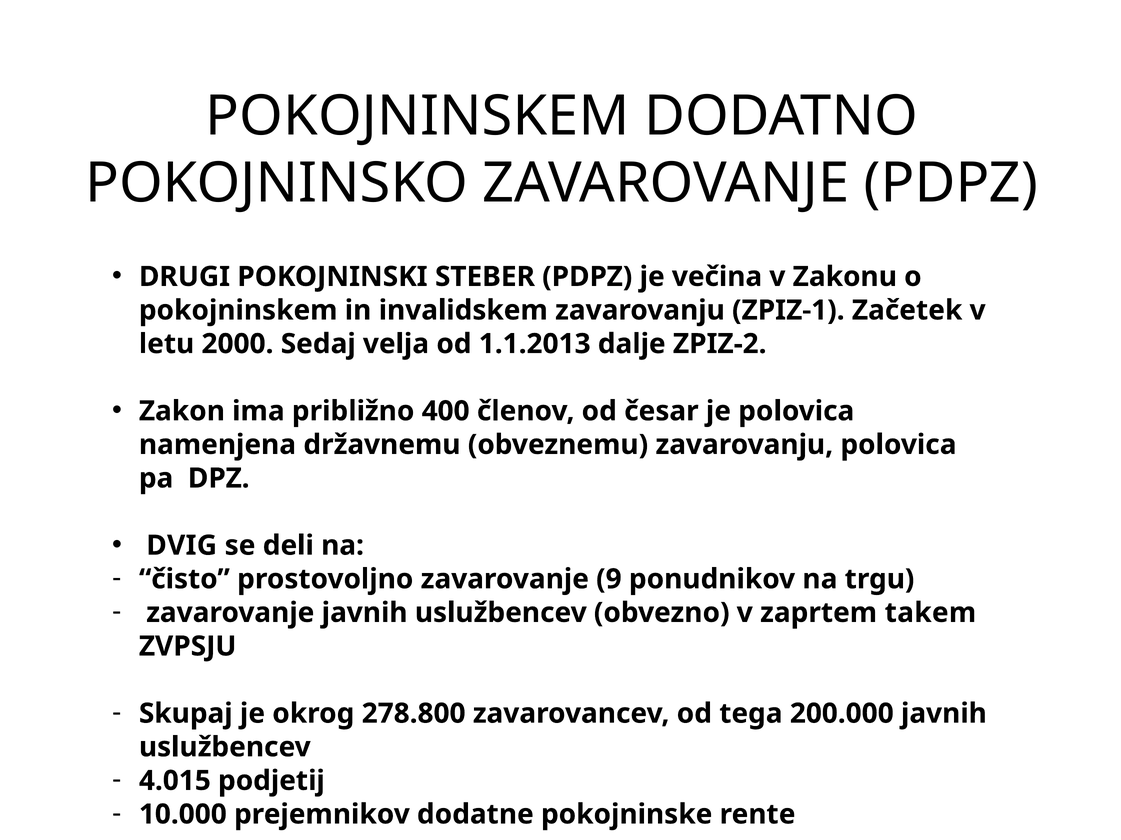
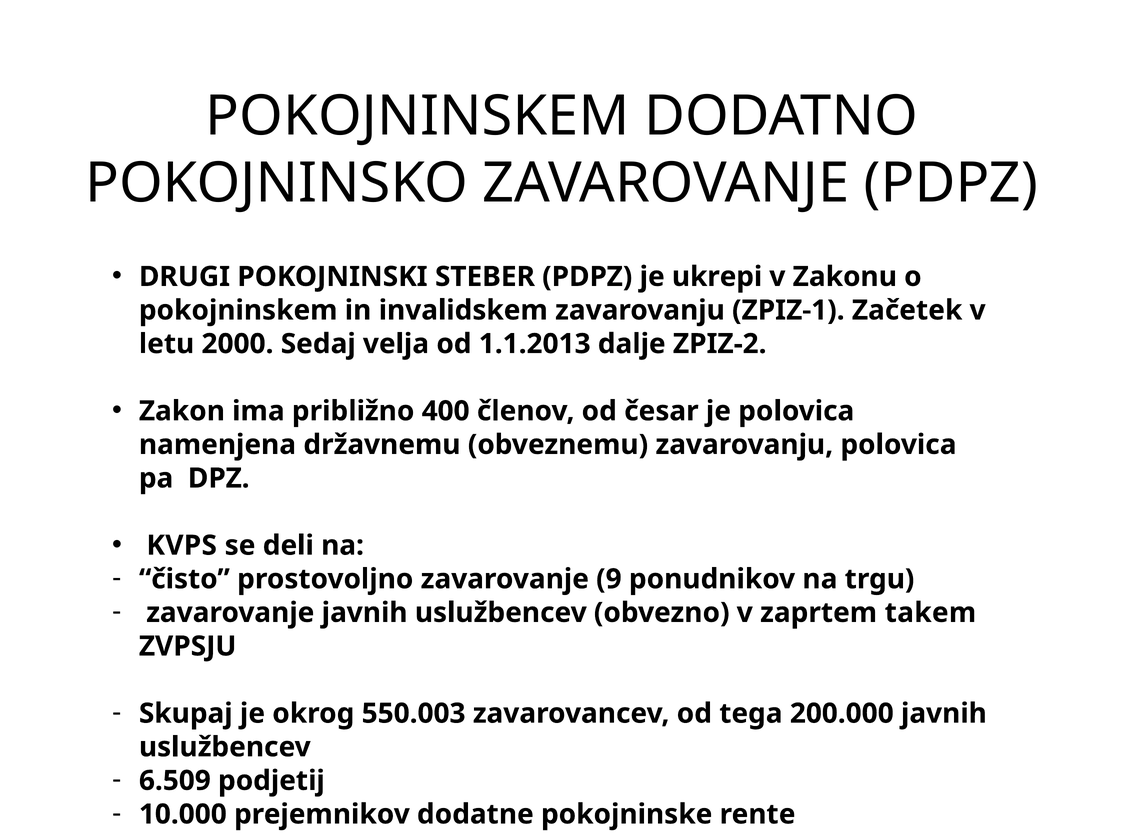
večina: večina -> ukrepi
DVIG: DVIG -> KVPS
278.800: 278.800 -> 550.003
4.015: 4.015 -> 6.509
